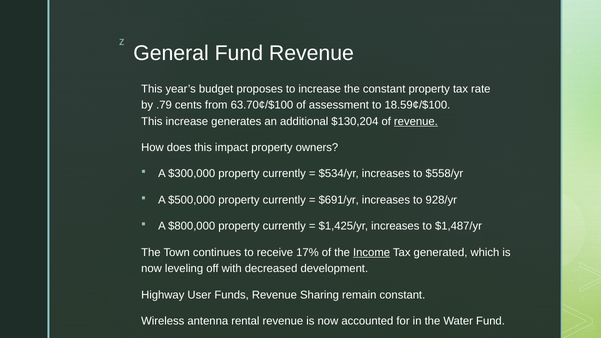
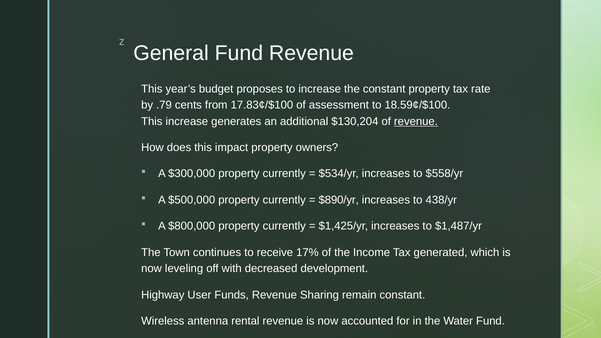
63.70¢/$100: 63.70¢/$100 -> 17.83¢/$100
$691/yr: $691/yr -> $890/yr
928/yr: 928/yr -> 438/yr
Income underline: present -> none
